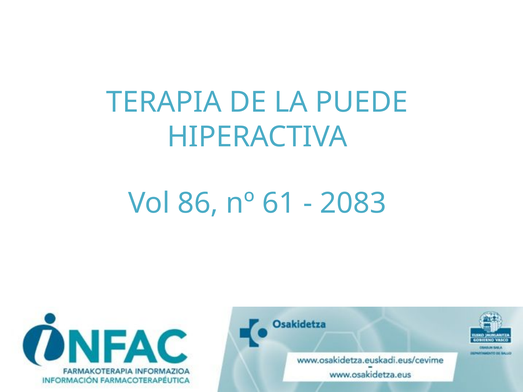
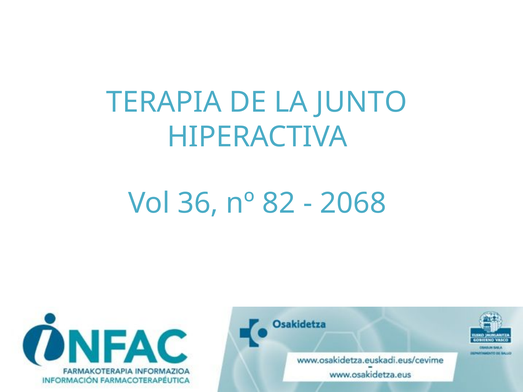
PUEDE: PUEDE -> JUNTO
86: 86 -> 36
61: 61 -> 82
2083: 2083 -> 2068
